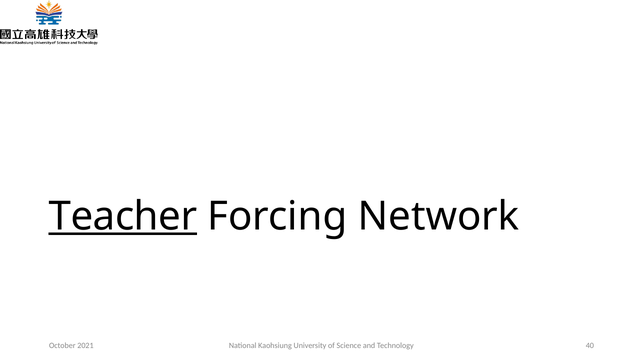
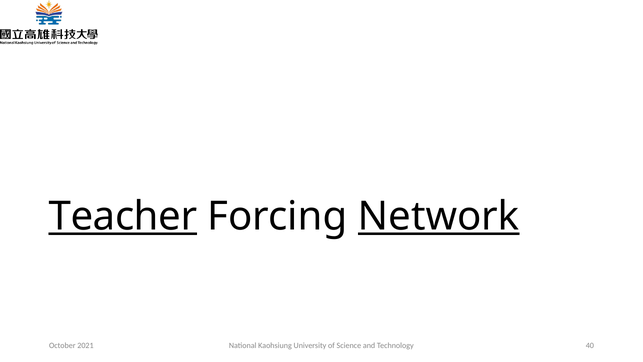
Network underline: none -> present
